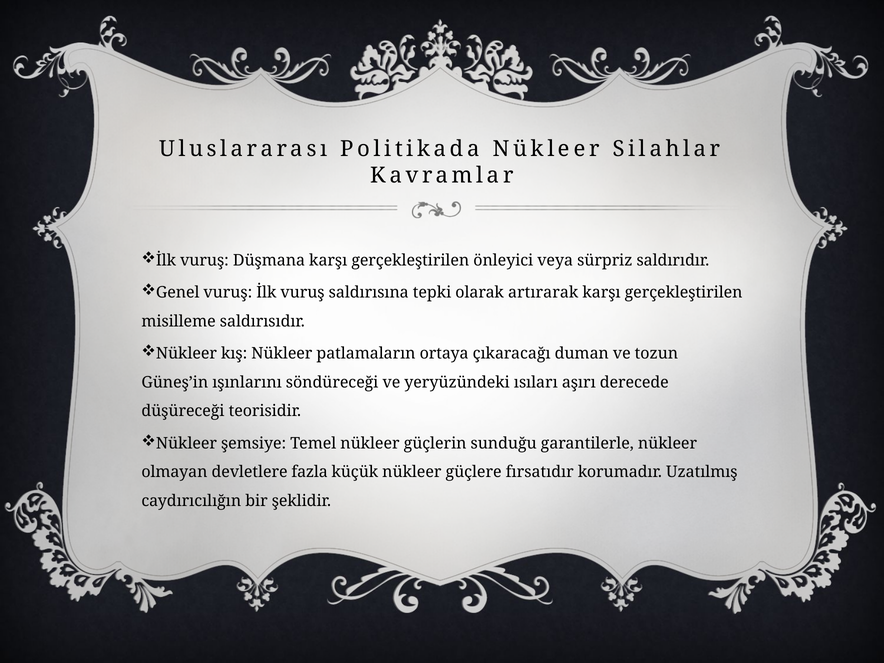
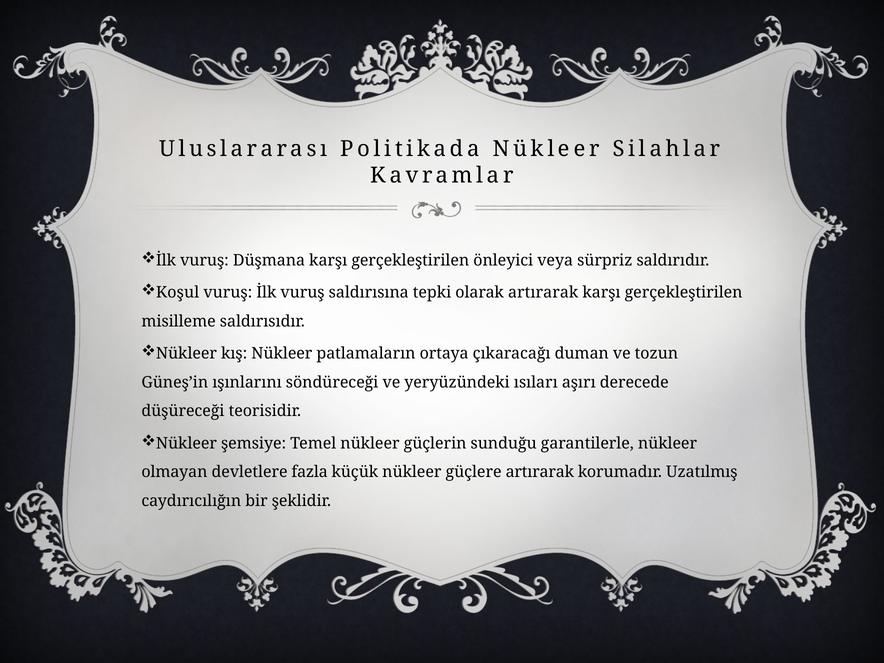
Genel: Genel -> Koşul
güçlere fırsatıdır: fırsatıdır -> artırarak
